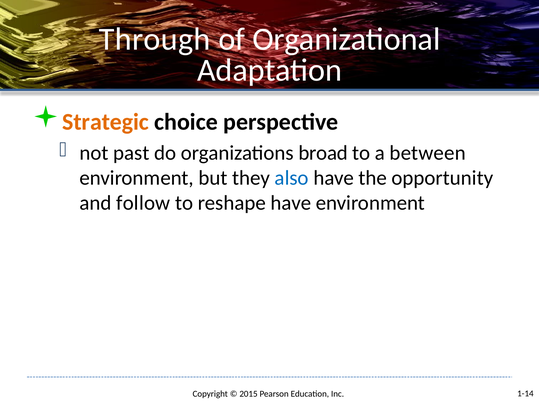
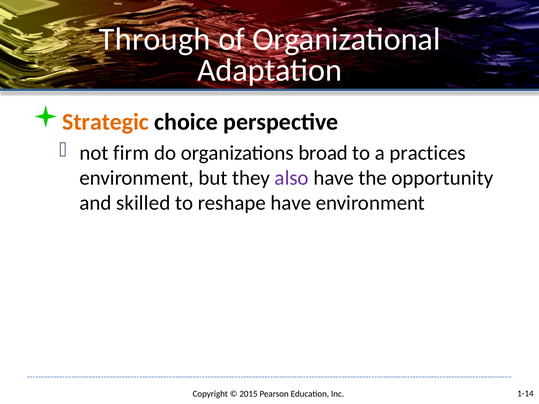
past: past -> firm
between: between -> practices
also colour: blue -> purple
follow: follow -> skilled
